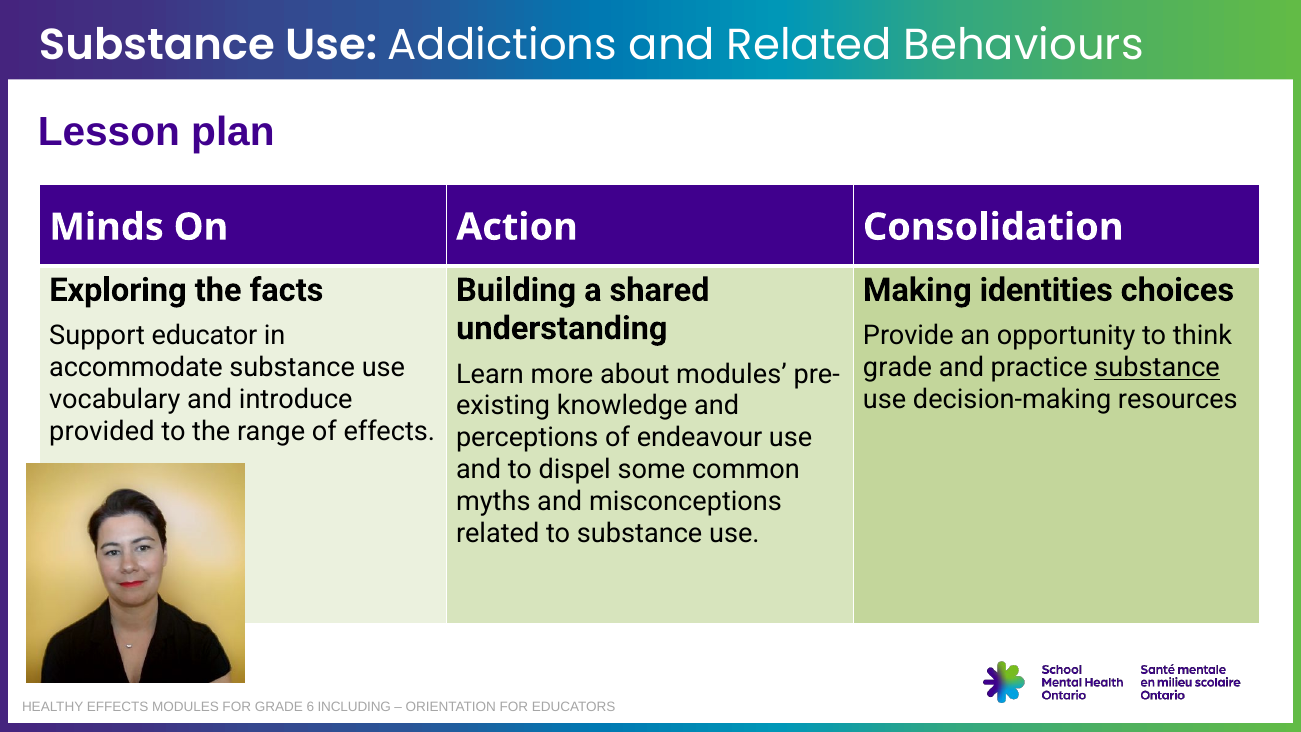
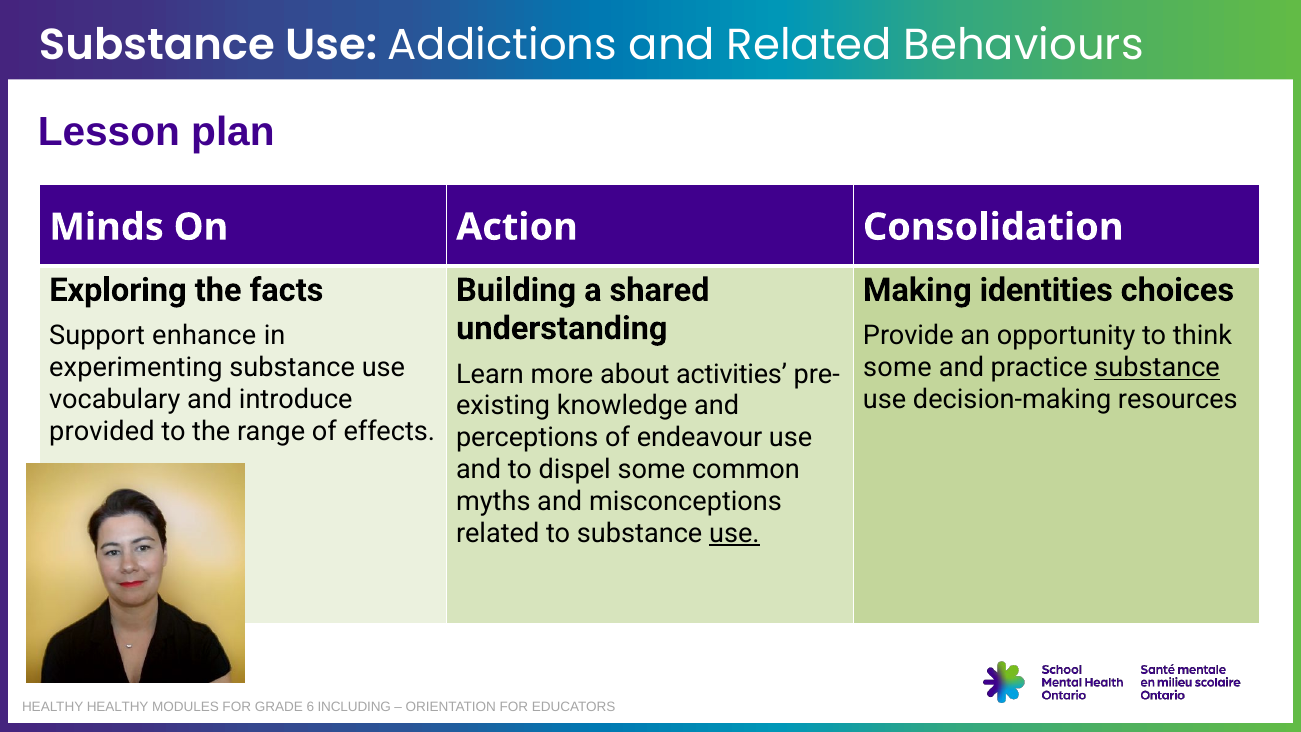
educator: educator -> enhance
accommodate: accommodate -> experimenting
grade at (898, 368): grade -> some
about modules: modules -> activities
use at (734, 533) underline: none -> present
EFFECTS at (118, 707): EFFECTS -> HEALTHY
